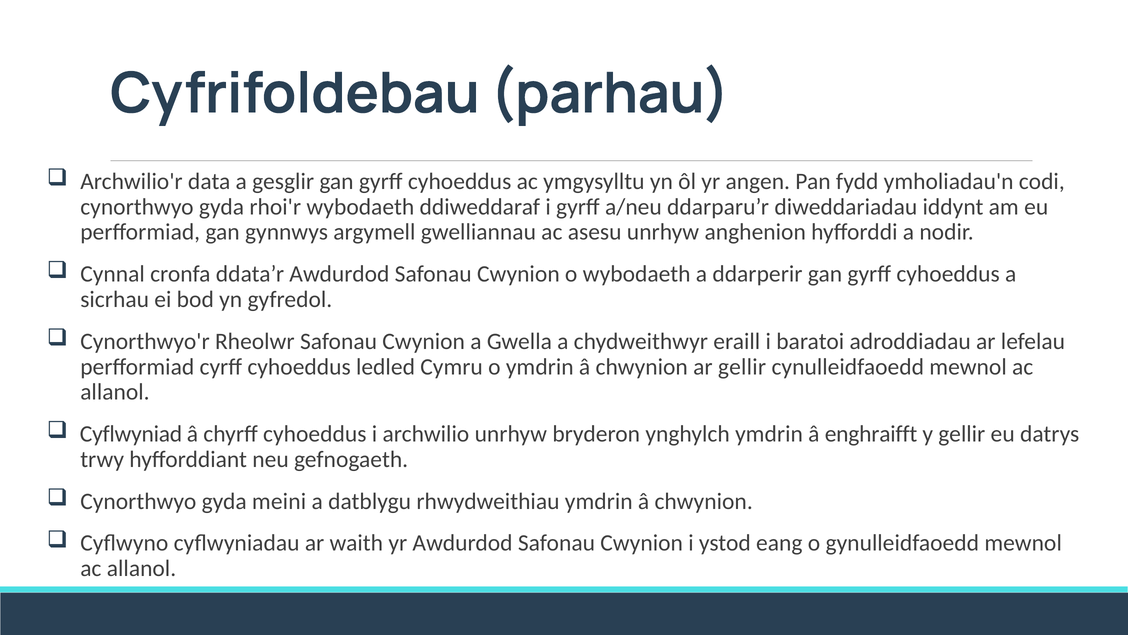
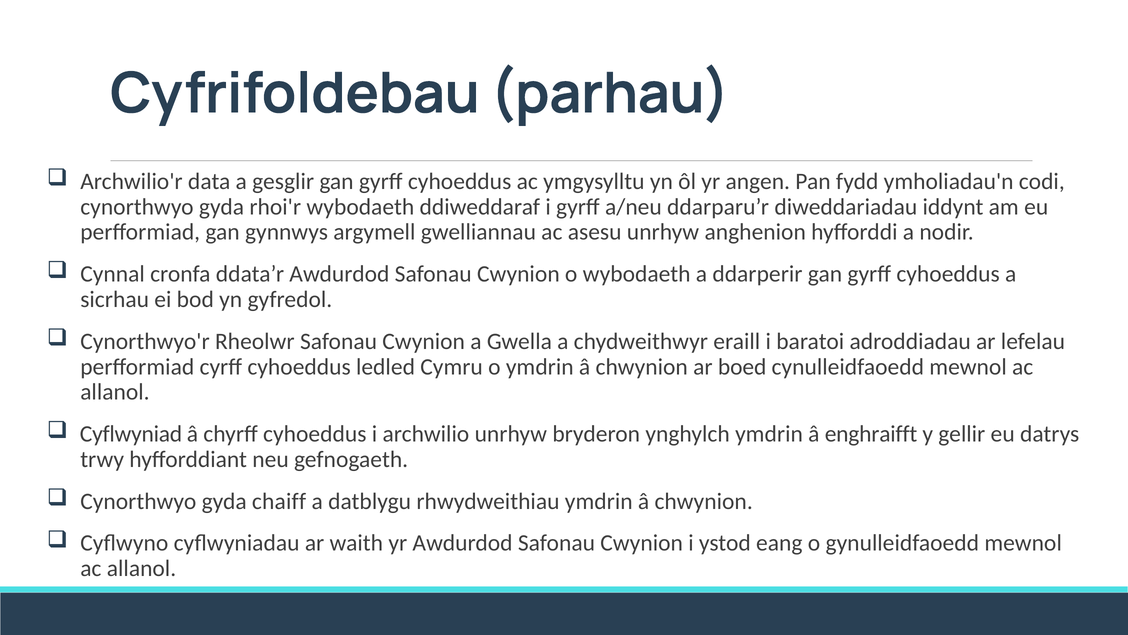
ar gellir: gellir -> boed
meini: meini -> chaiff
